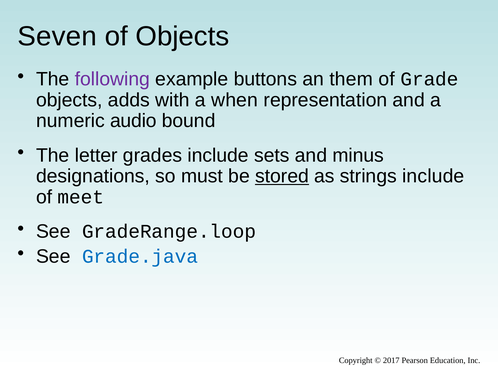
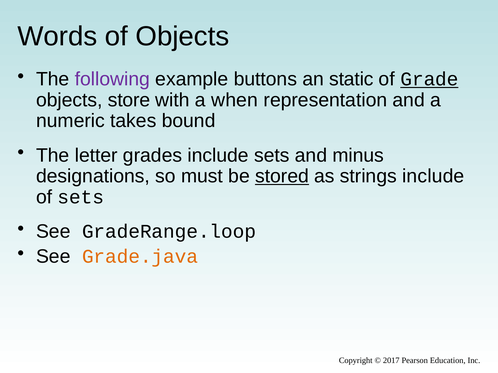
Seven: Seven -> Words
them: them -> static
Grade underline: none -> present
adds: adds -> store
audio: audio -> takes
of meet: meet -> sets
Grade.java colour: blue -> orange
